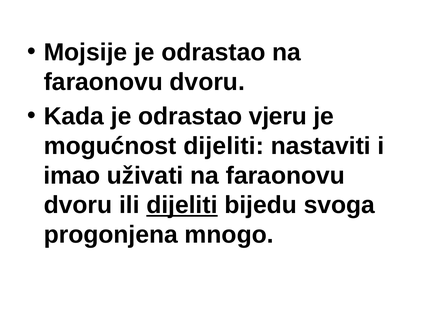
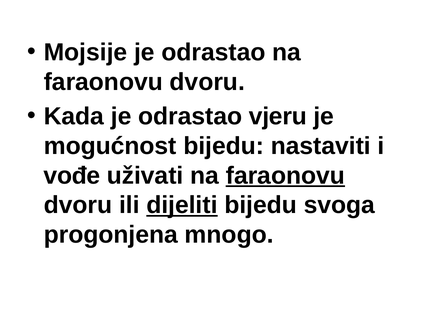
mogućnost dijeliti: dijeliti -> bijedu
imao: imao -> vođe
faraonovu at (285, 176) underline: none -> present
